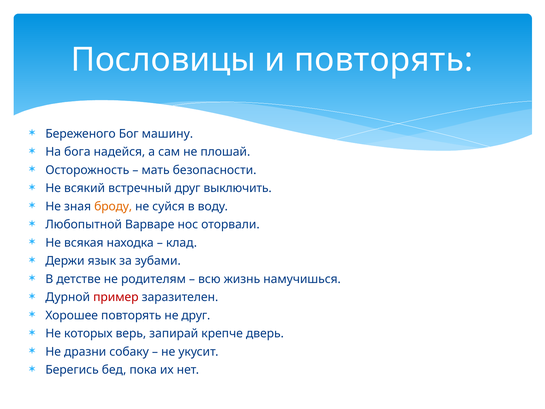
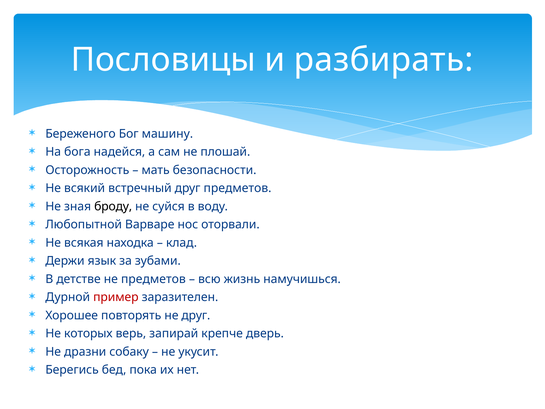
и повторять: повторять -> разбирать
друг выключить: выключить -> предметов
броду colour: orange -> black
не родителям: родителям -> предметов
